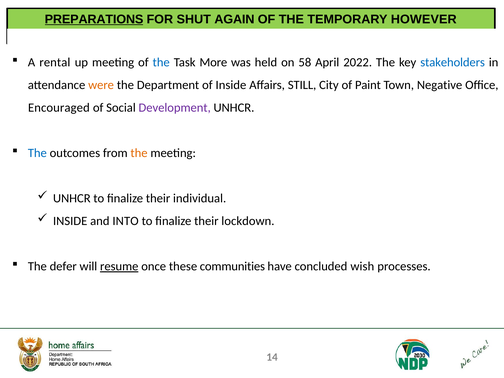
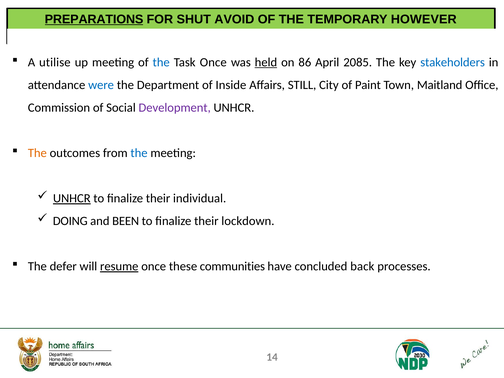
AGAIN: AGAIN -> AVOID
rental: rental -> utilise
Task More: More -> Once
held underline: none -> present
58: 58 -> 86
2022: 2022 -> 2085
were colour: orange -> blue
Negative: Negative -> Maitland
Encouraged: Encouraged -> Commission
The at (37, 153) colour: blue -> orange
the at (139, 153) colour: orange -> blue
UNHCR at (72, 198) underline: none -> present
INSIDE at (70, 221): INSIDE -> DOING
INTO: INTO -> BEEN
wish: wish -> back
